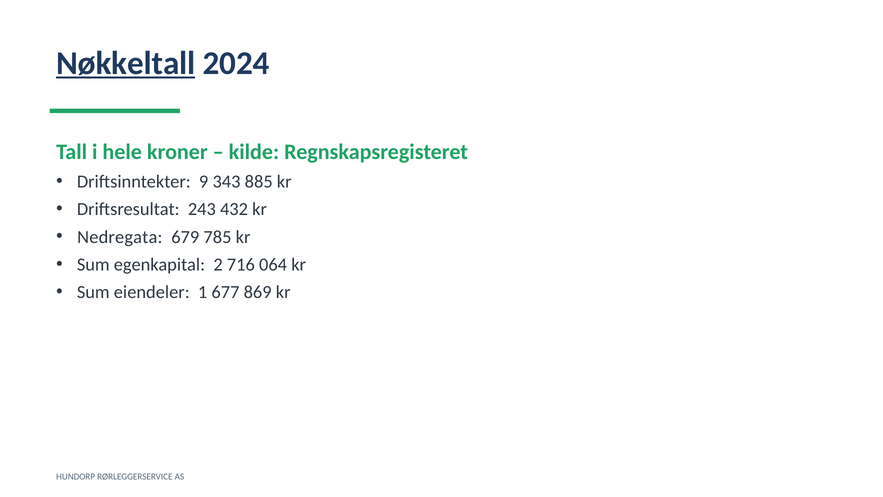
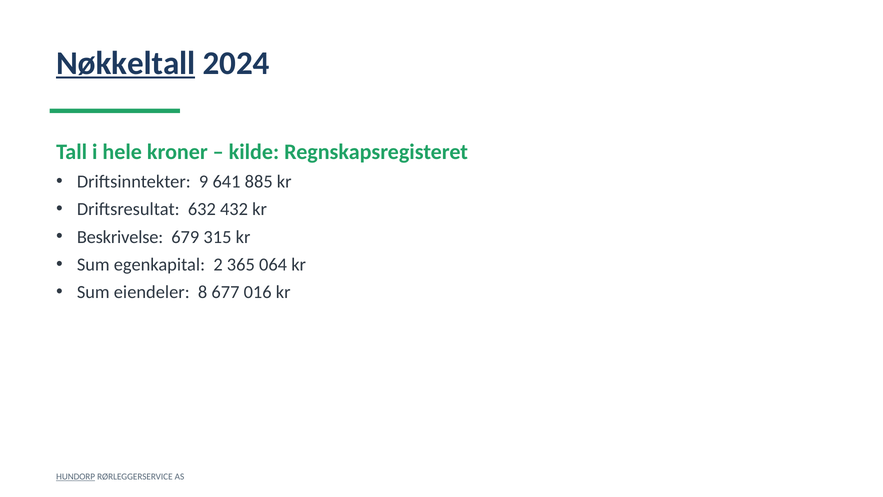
343: 343 -> 641
243: 243 -> 632
Nedregata: Nedregata -> Beskrivelse
785: 785 -> 315
716: 716 -> 365
1: 1 -> 8
869: 869 -> 016
HUNDORP underline: none -> present
